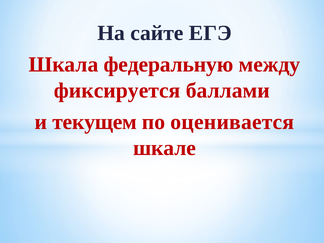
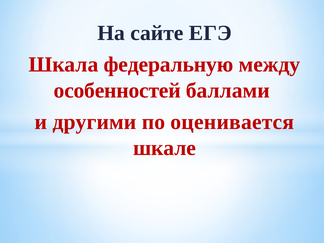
фиксируется: фиксируется -> особенностей
текущем: текущем -> другими
